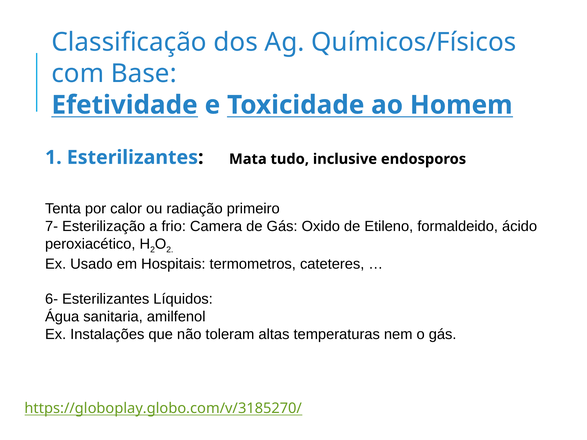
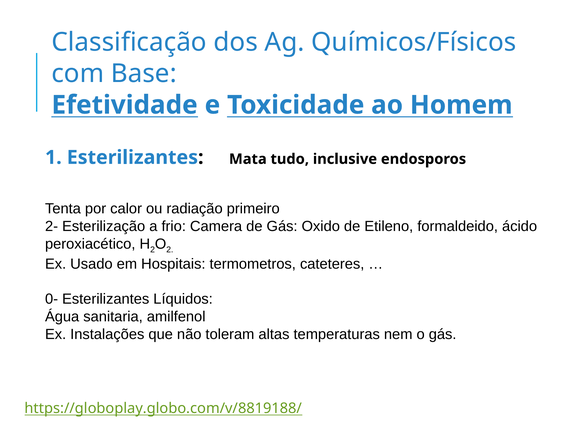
7-: 7- -> 2-
6-: 6- -> 0-
https://globoplay.globo.com/v/3185270/: https://globoplay.globo.com/v/3185270/ -> https://globoplay.globo.com/v/8819188/
